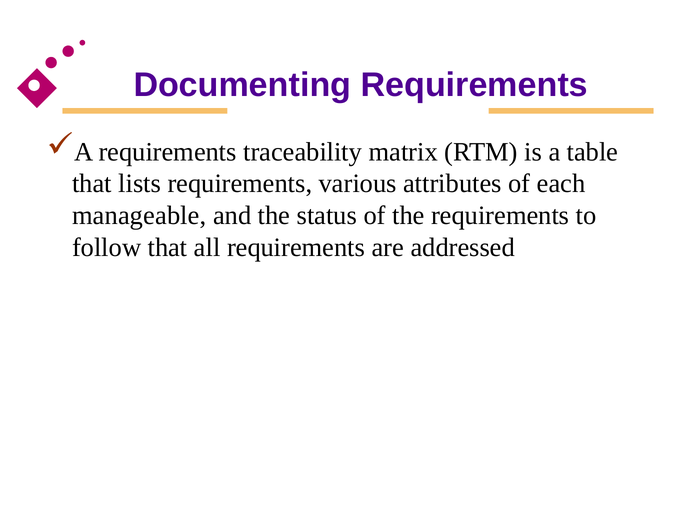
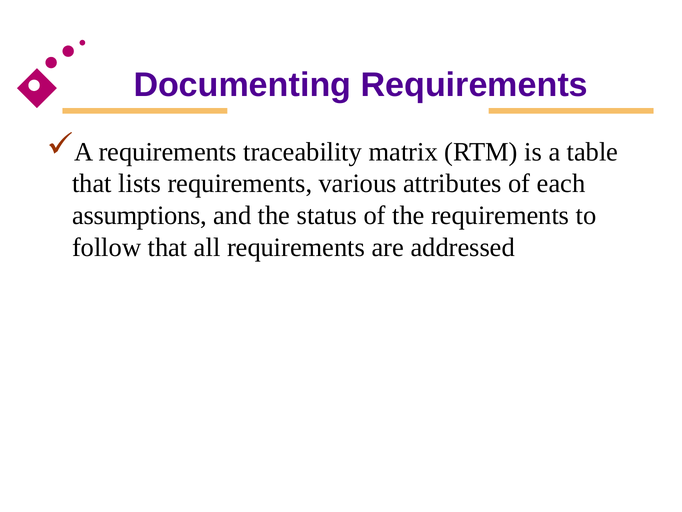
manageable: manageable -> assumptions
